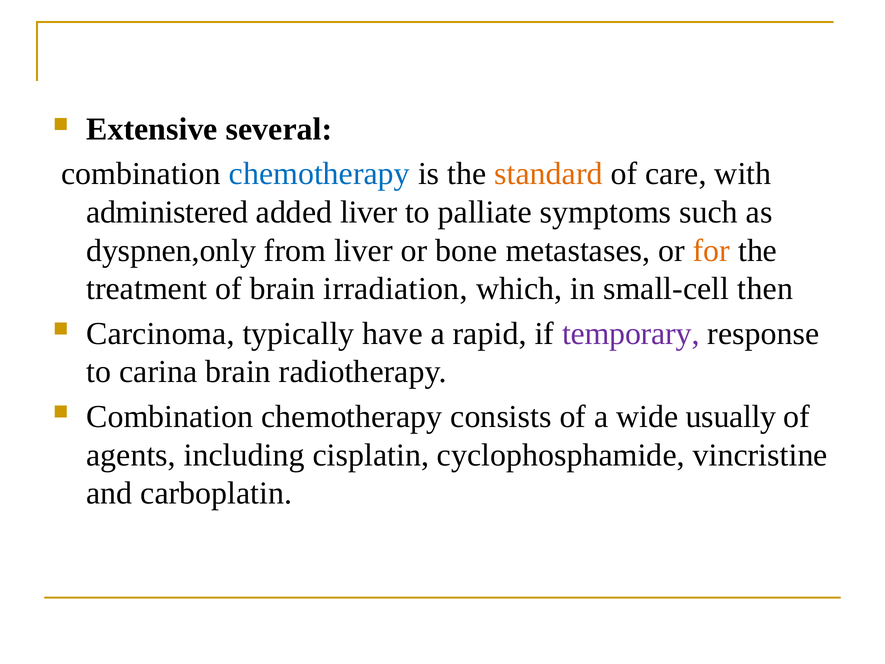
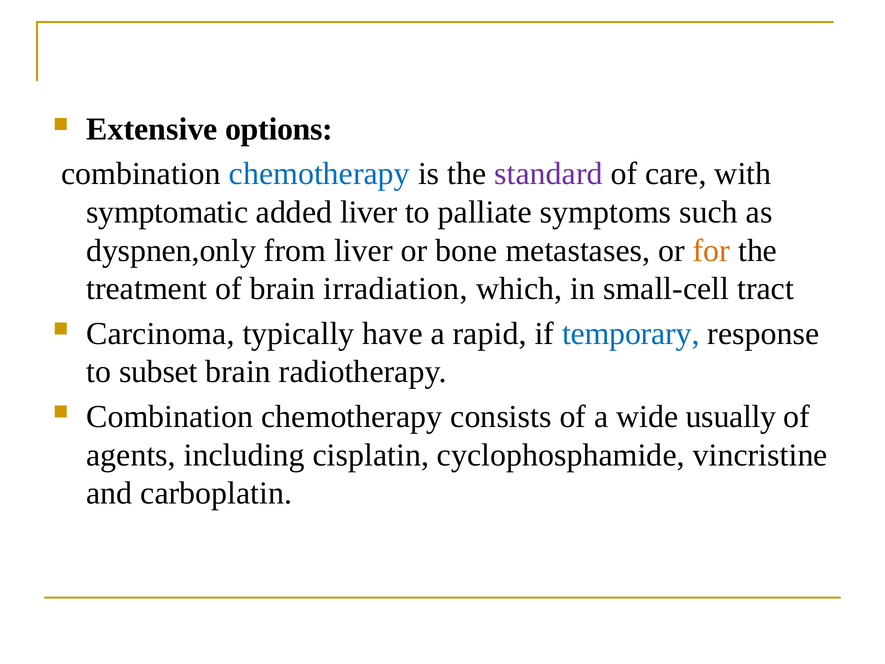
several: several -> options
standard colour: orange -> purple
administered: administered -> symptomatic
then: then -> tract
temporary colour: purple -> blue
carina: carina -> subset
